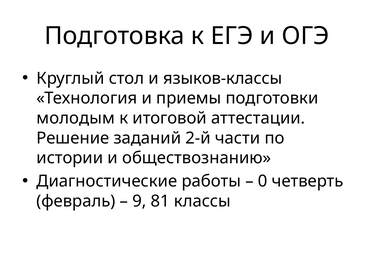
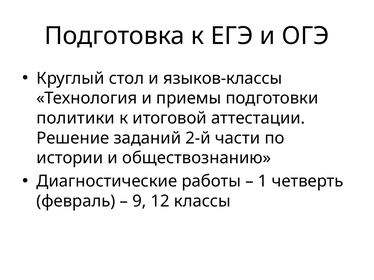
молодым: молодым -> политики
0: 0 -> 1
81: 81 -> 12
